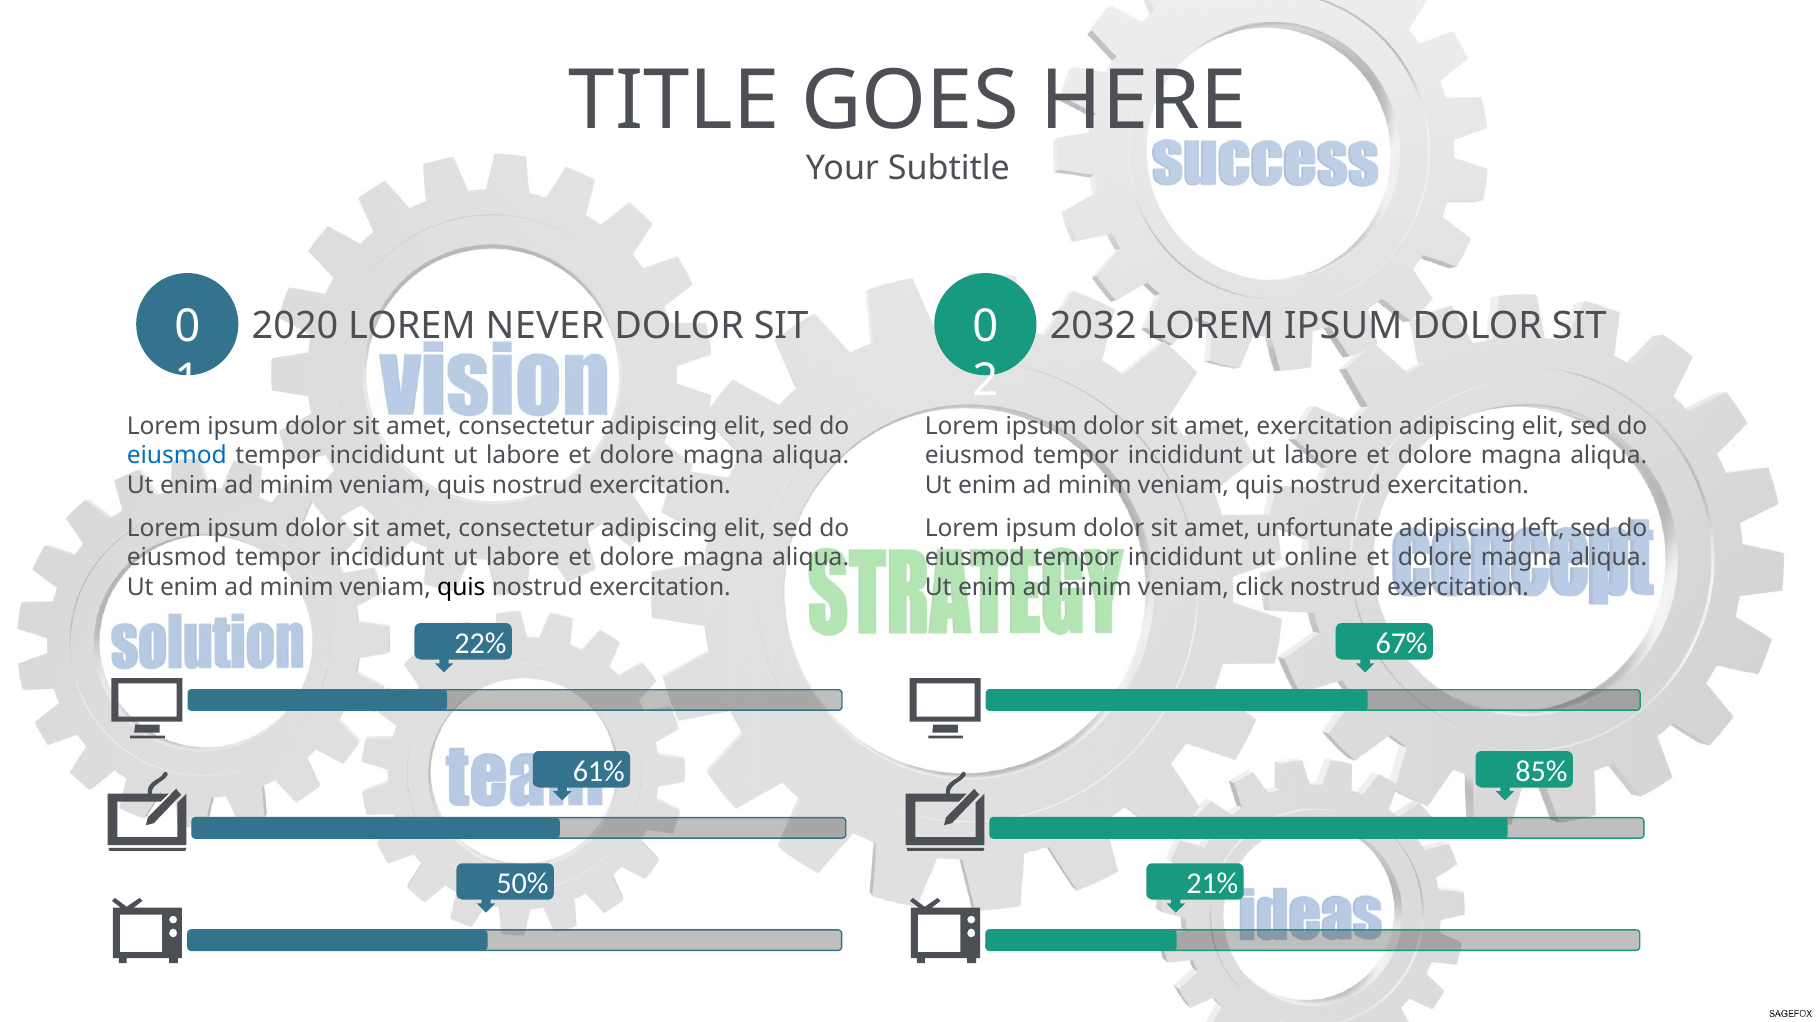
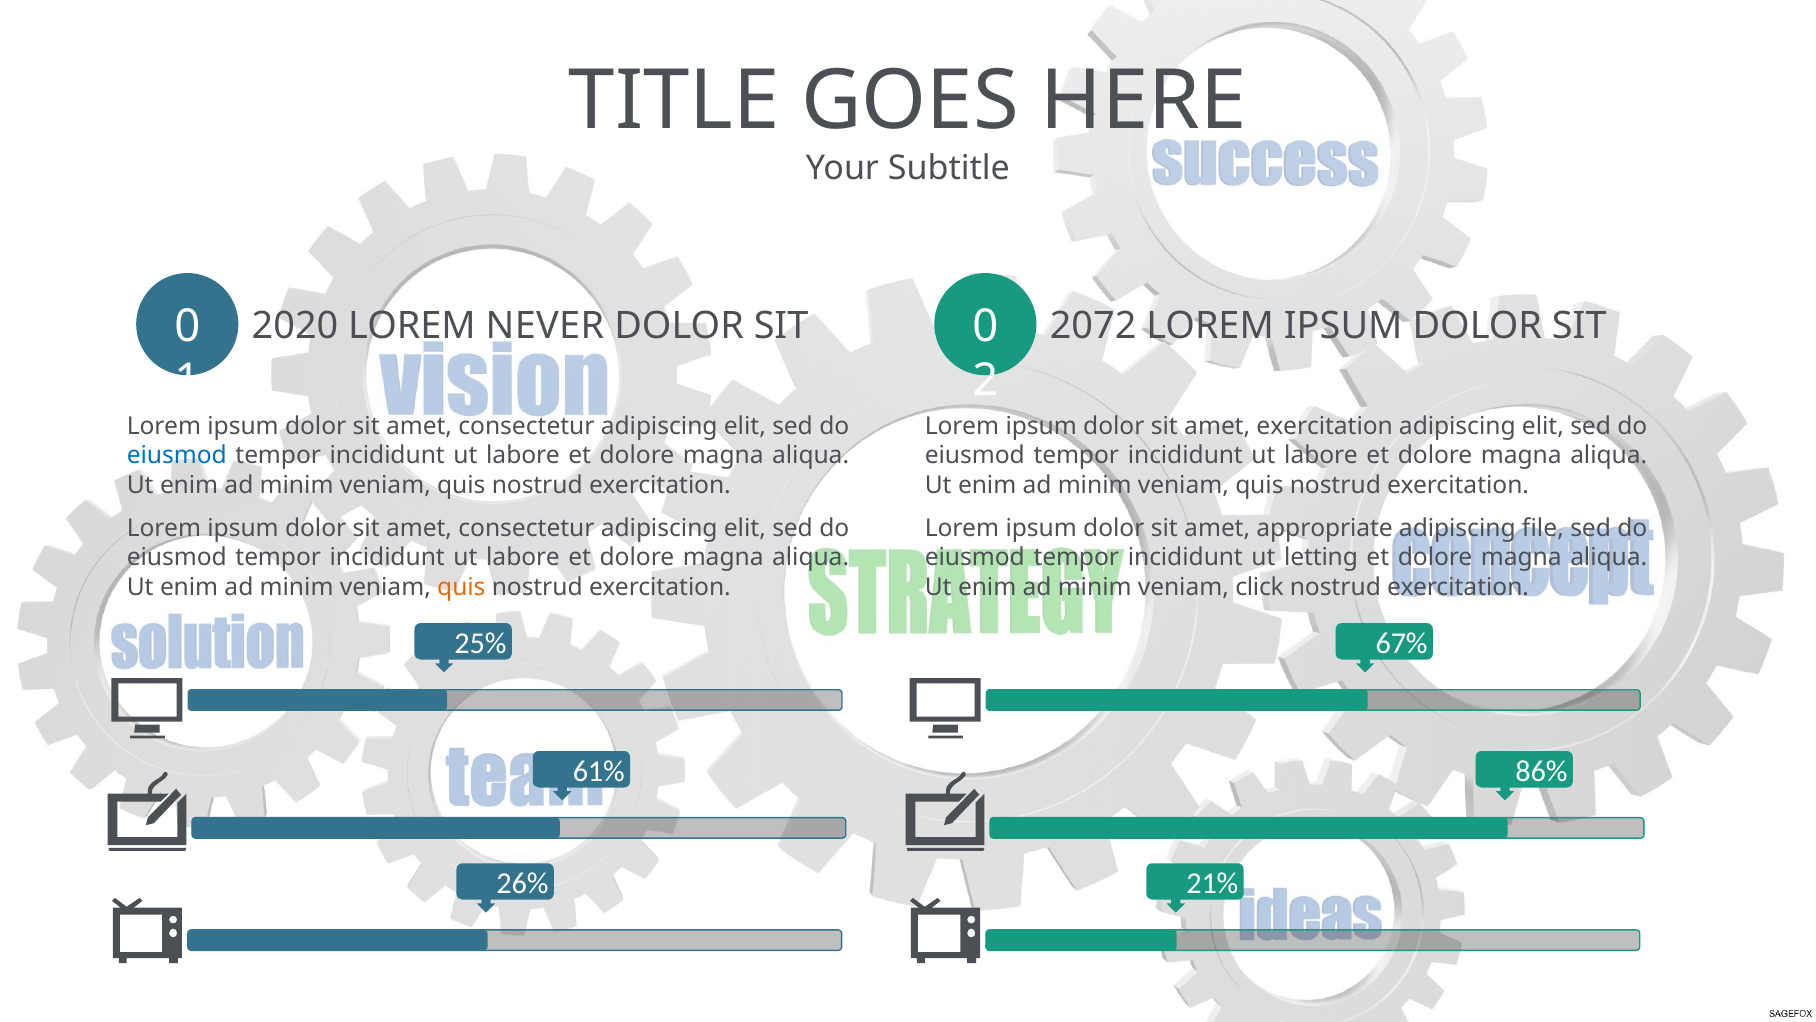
2032: 2032 -> 2072
unfortunate: unfortunate -> appropriate
left: left -> file
online: online -> letting
quis at (461, 587) colour: black -> orange
22%: 22% -> 25%
85%: 85% -> 86%
50%: 50% -> 26%
